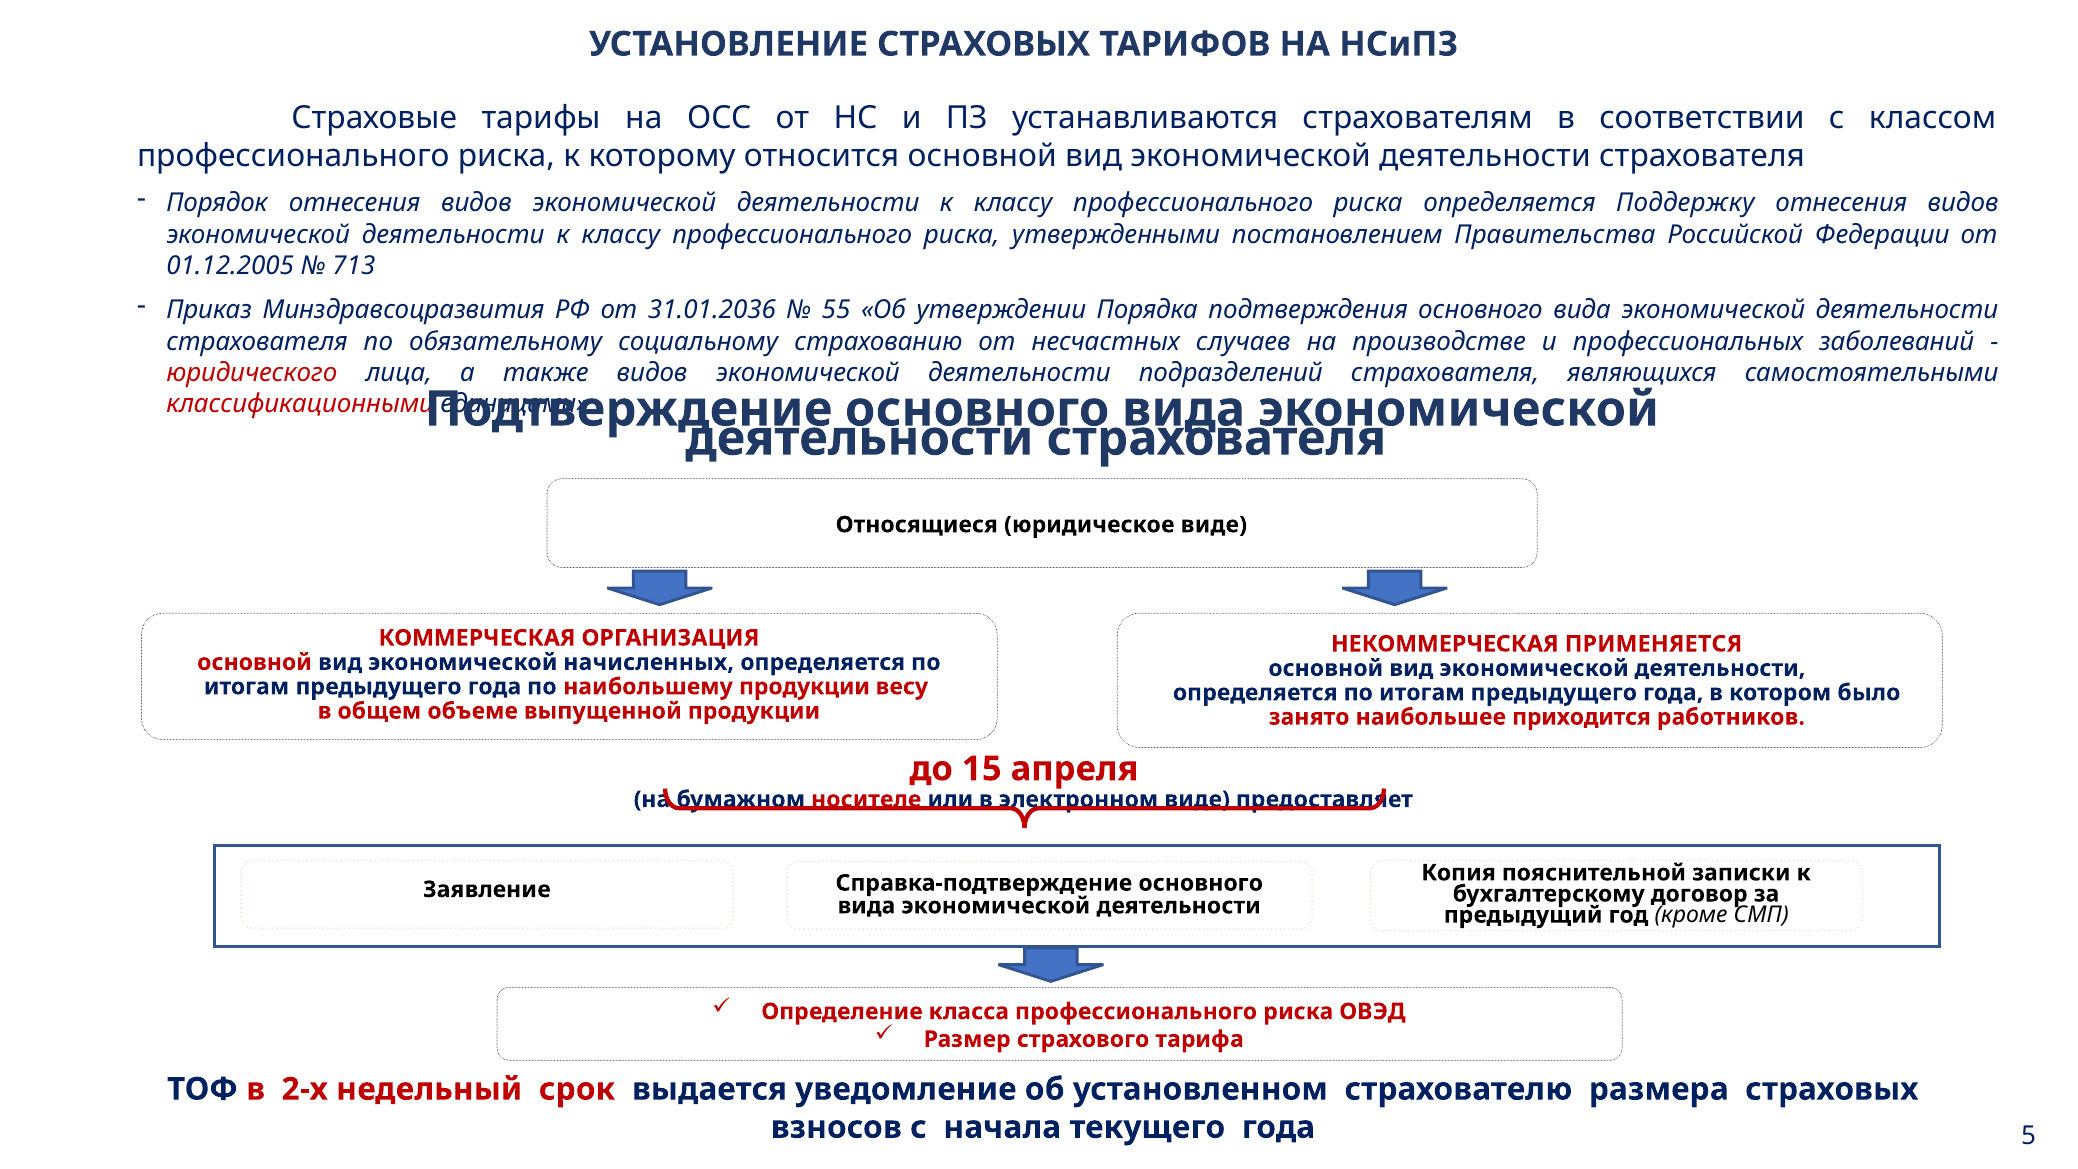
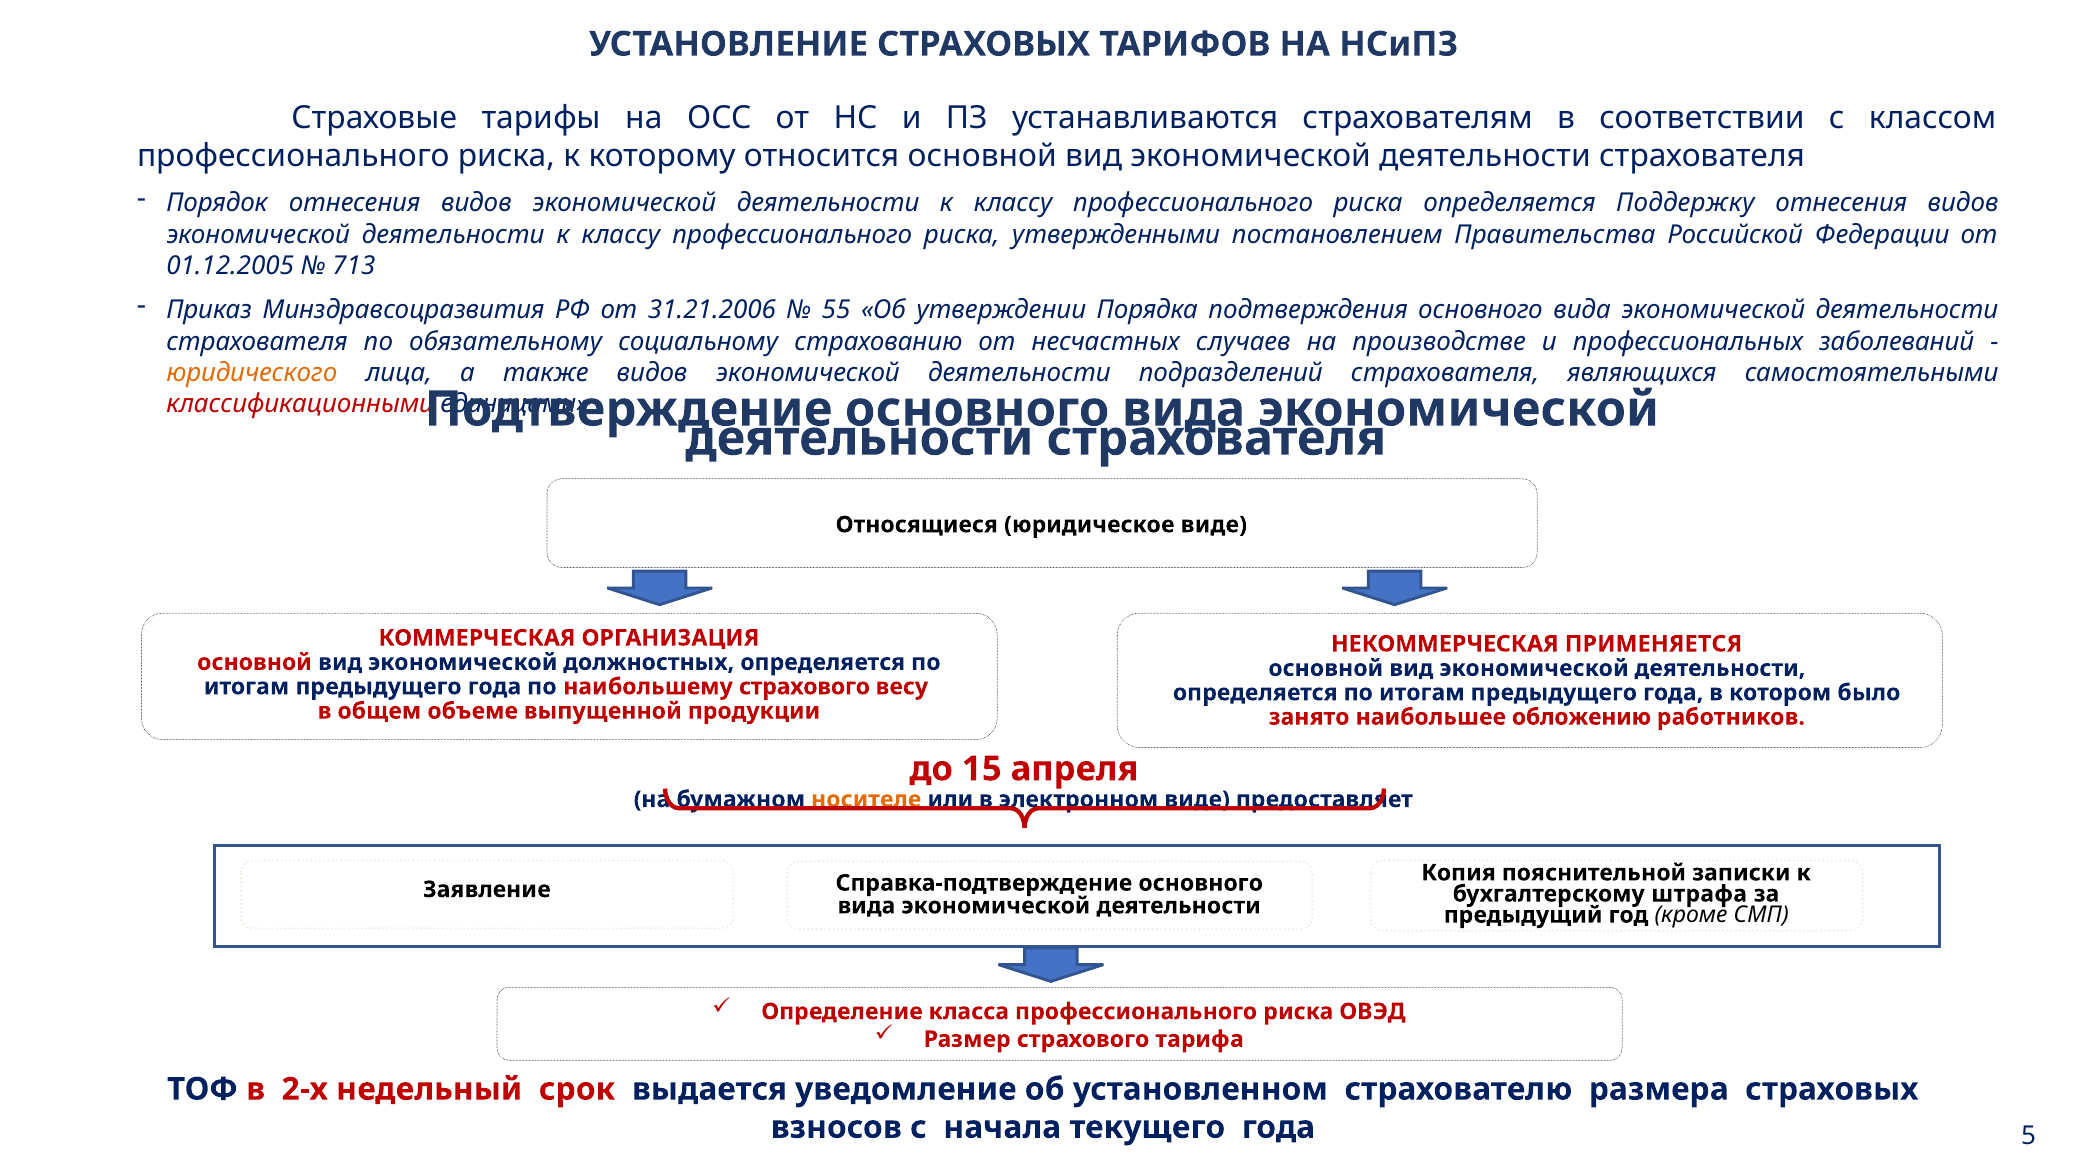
31.01.2036: 31.01.2036 -> 31.21.2006
юридического colour: red -> orange
начисленных: начисленных -> должностных
наибольшему продукции: продукции -> страхового
приходится: приходится -> обложению
носителе colour: red -> orange
договор: договор -> штрафа
